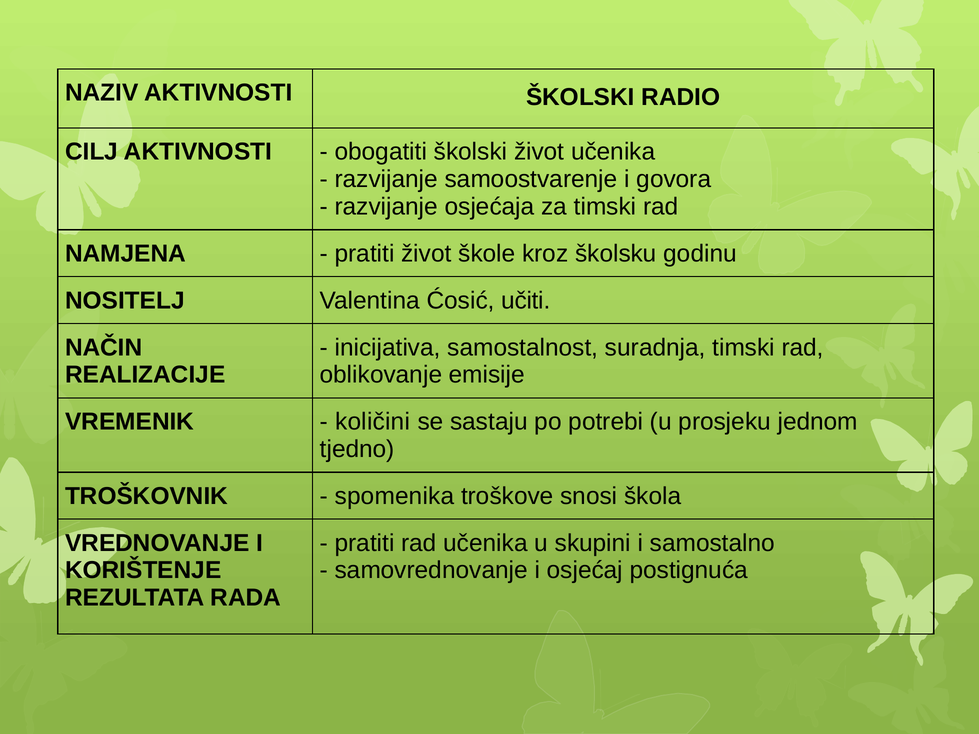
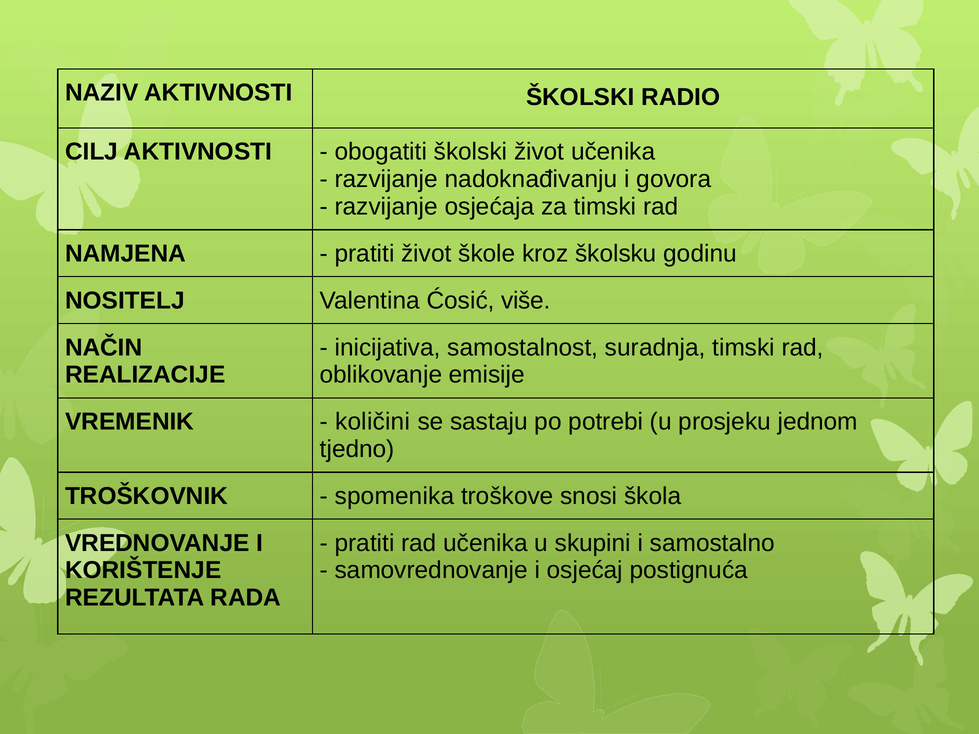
samoostvarenje: samoostvarenje -> nadoknađivanju
učiti: učiti -> više
